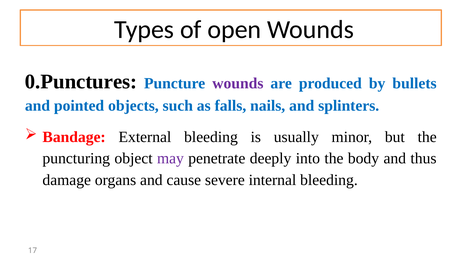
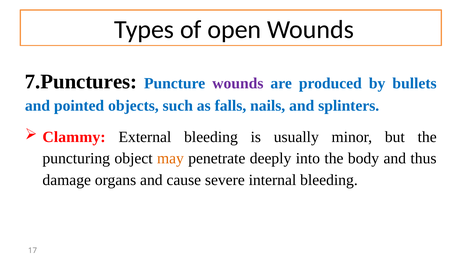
0.Punctures: 0.Punctures -> 7.Punctures
Bandage: Bandage -> Clammy
may colour: purple -> orange
